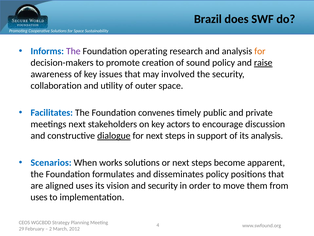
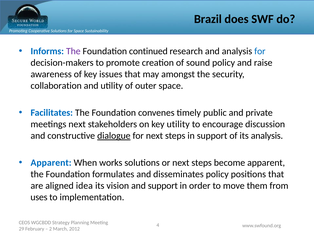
operating: operating -> continued
for at (260, 51) colour: orange -> blue
raise underline: present -> none
involved: involved -> amongst
key actors: actors -> utility
Scenarios at (51, 162): Scenarios -> Apparent
aligned uses: uses -> idea
and security: security -> support
